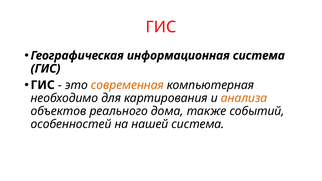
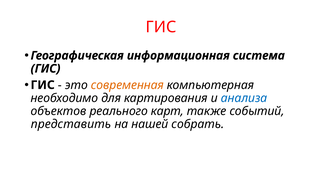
анализа colour: orange -> blue
дома: дома -> карт
особенностей: особенностей -> представить
нашей система: система -> собрать
